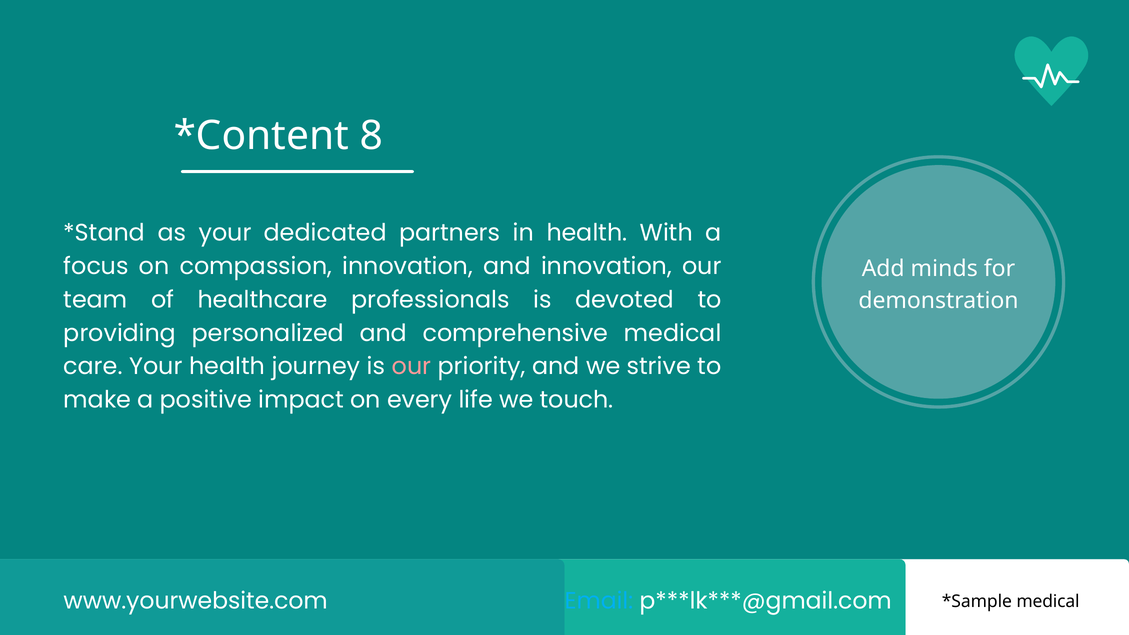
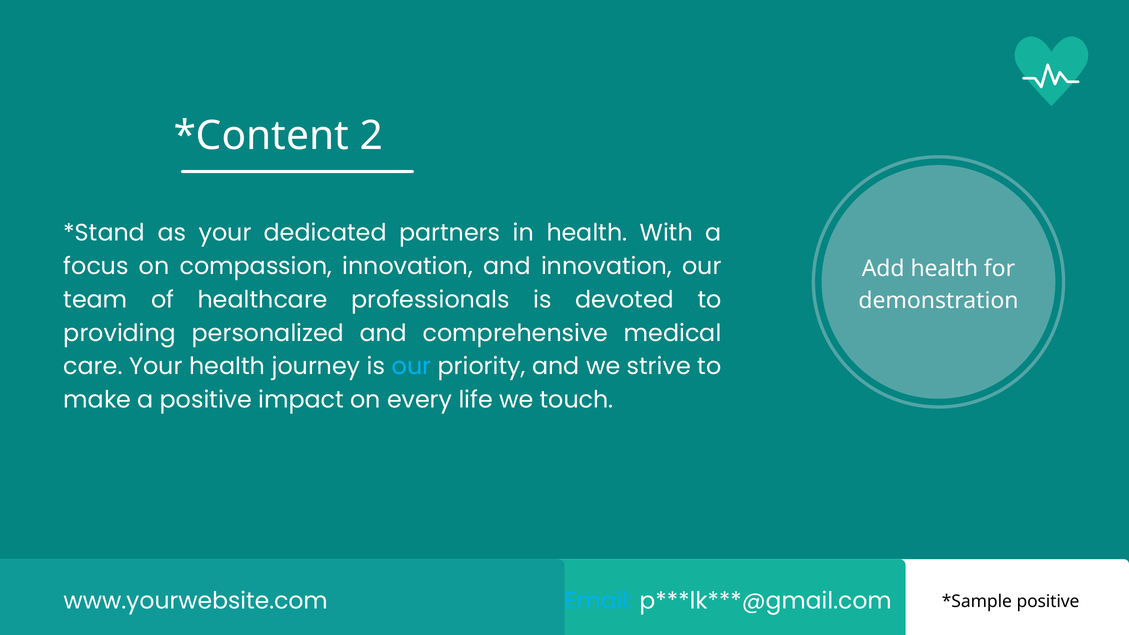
8: 8 -> 2
Add minds: minds -> health
our at (412, 367) colour: pink -> light blue
medical at (1048, 602): medical -> positive
